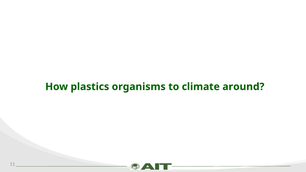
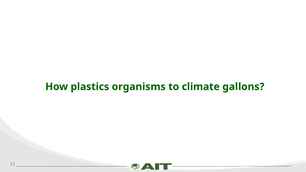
around: around -> gallons
